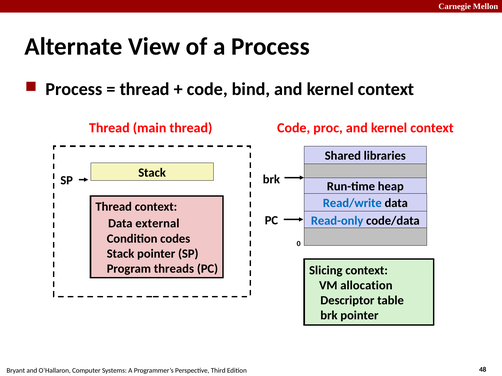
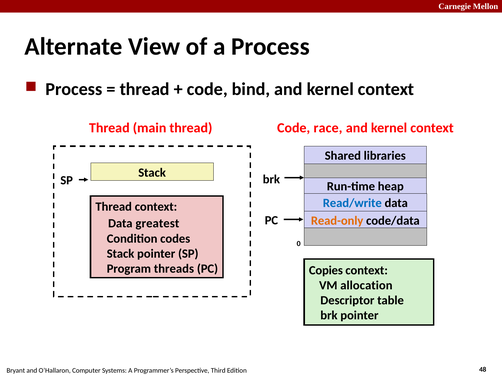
proc: proc -> race
Read-only colour: blue -> orange
external: external -> greatest
Slicing: Slicing -> Copies
